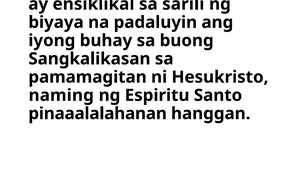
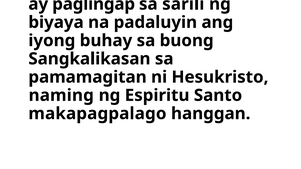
ensiklikal: ensiklikal -> paglingap
pinaaalalahanan: pinaaalalahanan -> makapagpalago
